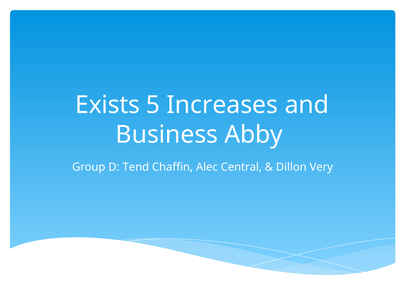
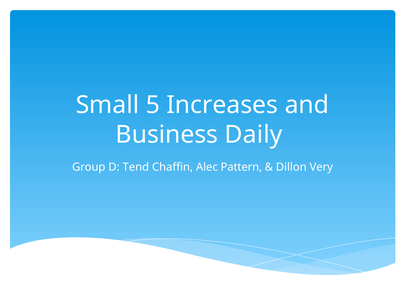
Exists: Exists -> Small
Abby: Abby -> Daily
Central: Central -> Pattern
